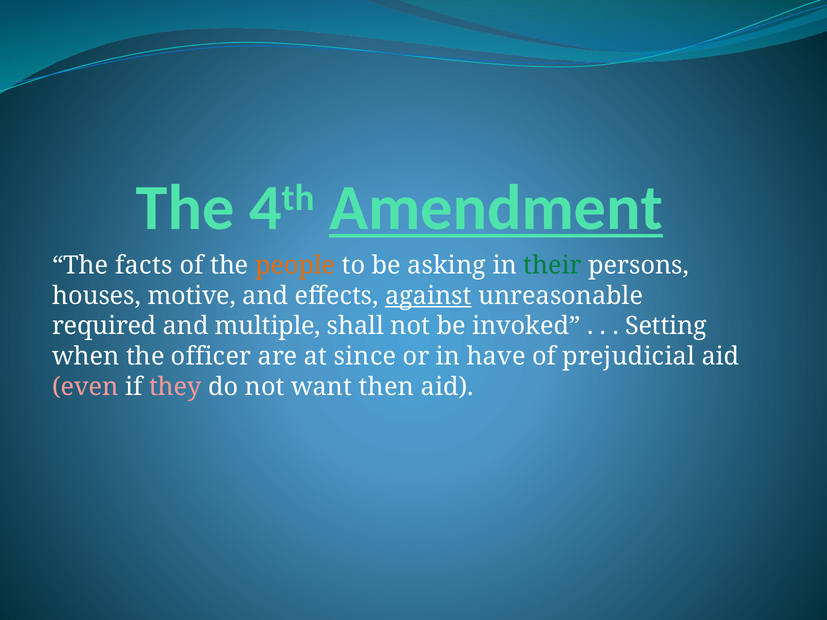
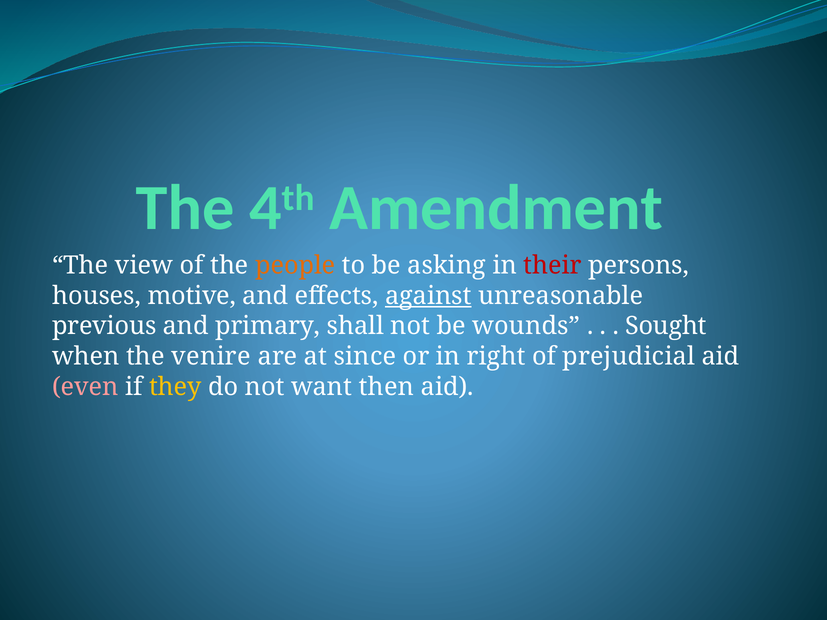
Amendment underline: present -> none
facts: facts -> view
their colour: green -> red
required: required -> previous
multiple: multiple -> primary
invoked: invoked -> wounds
Setting: Setting -> Sought
officer: officer -> venire
have: have -> right
they colour: pink -> yellow
